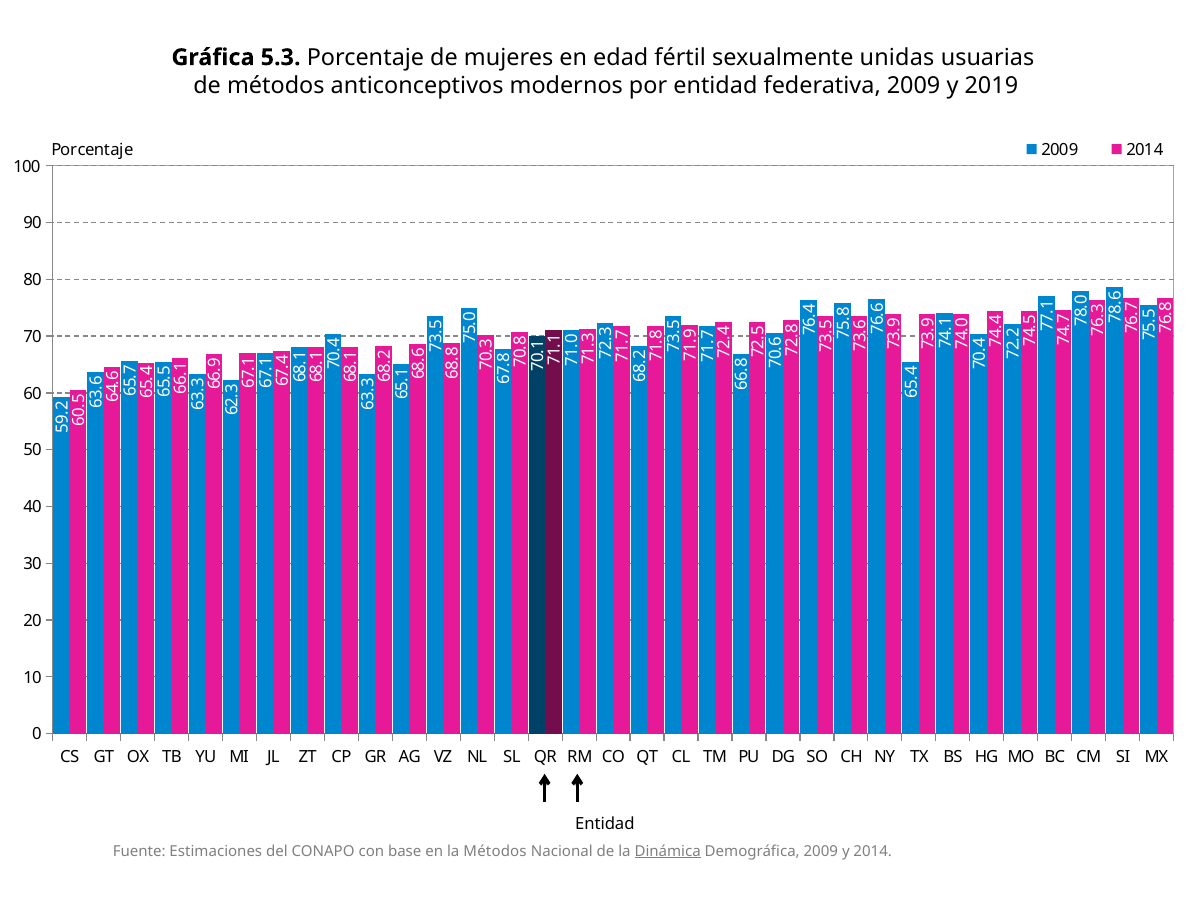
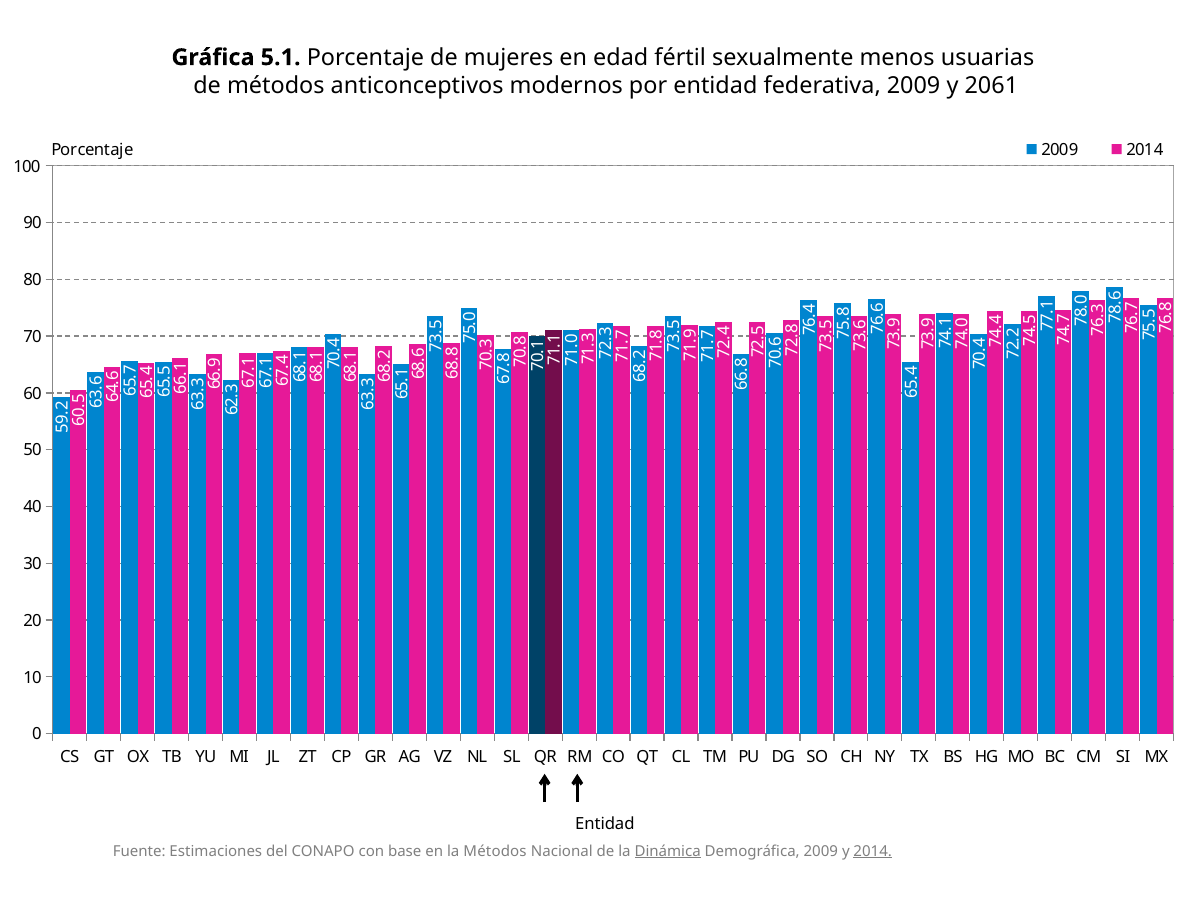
5.3: 5.3 -> 5.1
unidas: unidas -> menos
2019: 2019 -> 2061
2014 at (873, 852) underline: none -> present
